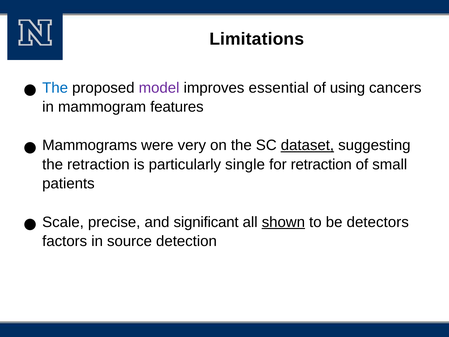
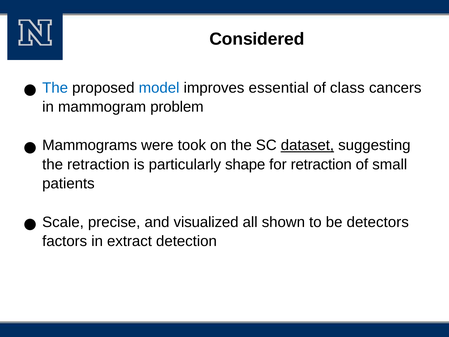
Limitations: Limitations -> Considered
model colour: purple -> blue
using: using -> class
features: features -> problem
very: very -> took
single: single -> shape
significant: significant -> visualized
shown underline: present -> none
source: source -> extract
